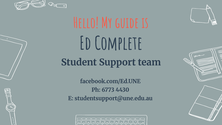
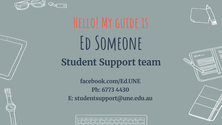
Complete: Complete -> Someone
